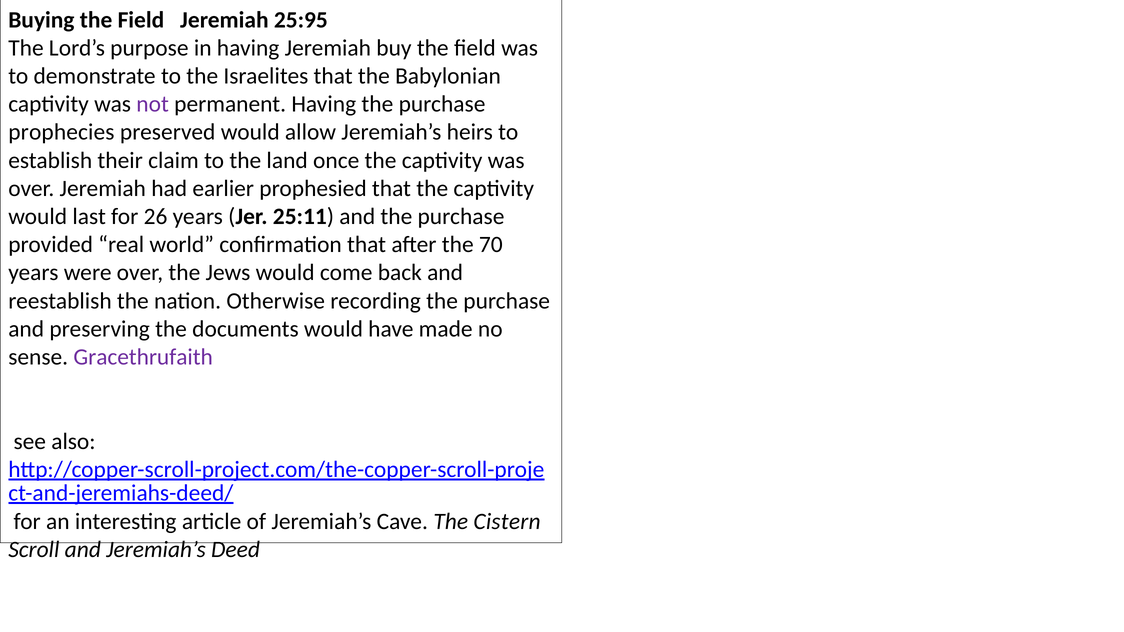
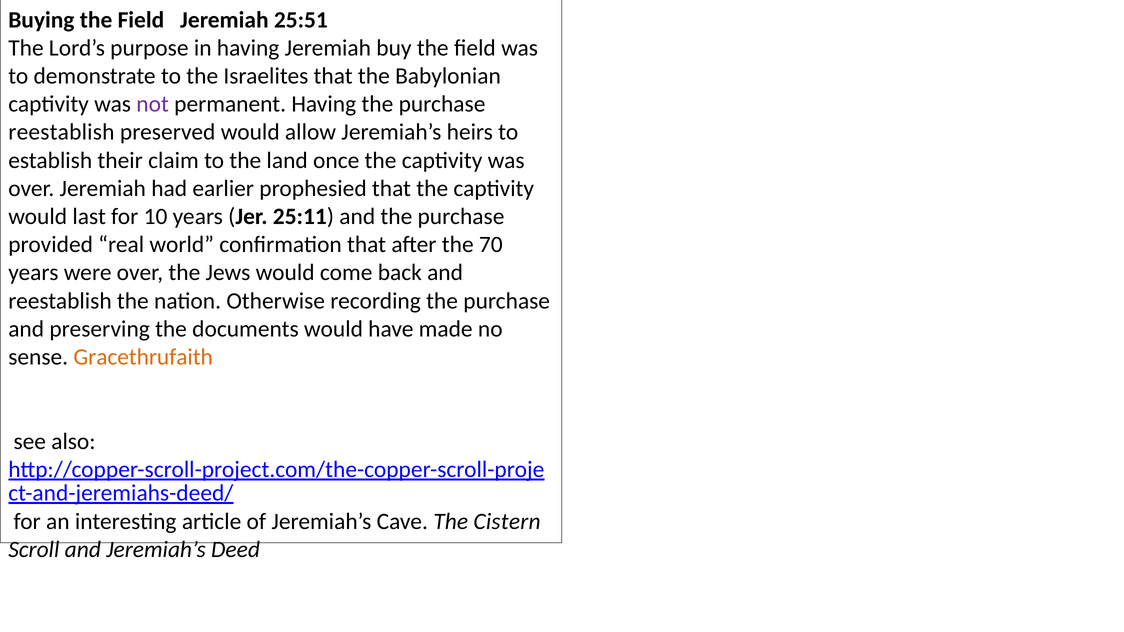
25:95: 25:95 -> 25:51
prophecies at (61, 132): prophecies -> reestablish
26: 26 -> 10
Gracethrufaith colour: purple -> orange
